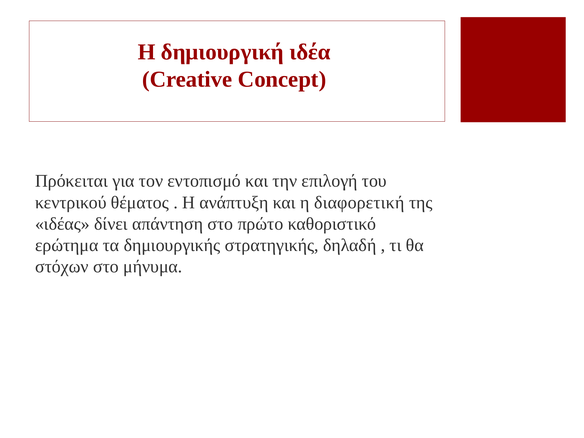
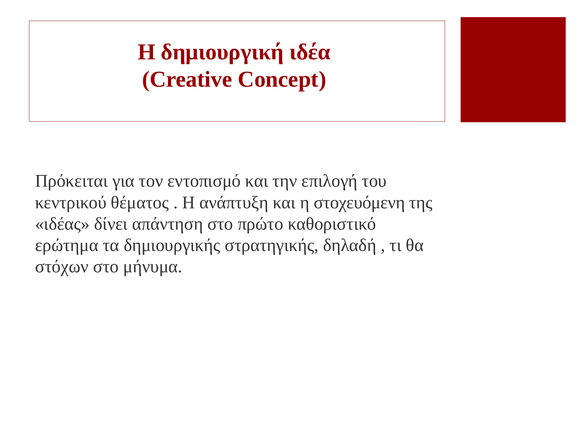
διαφορετική: διαφορετική -> στοχευόμενη
